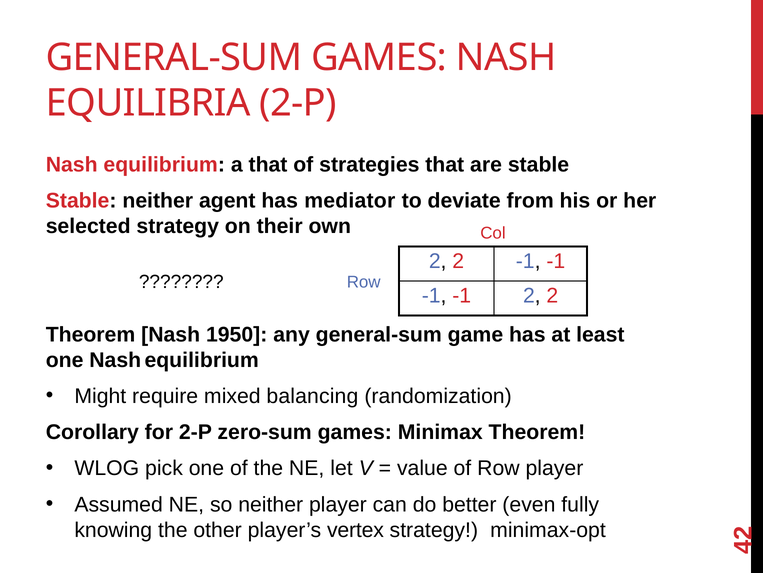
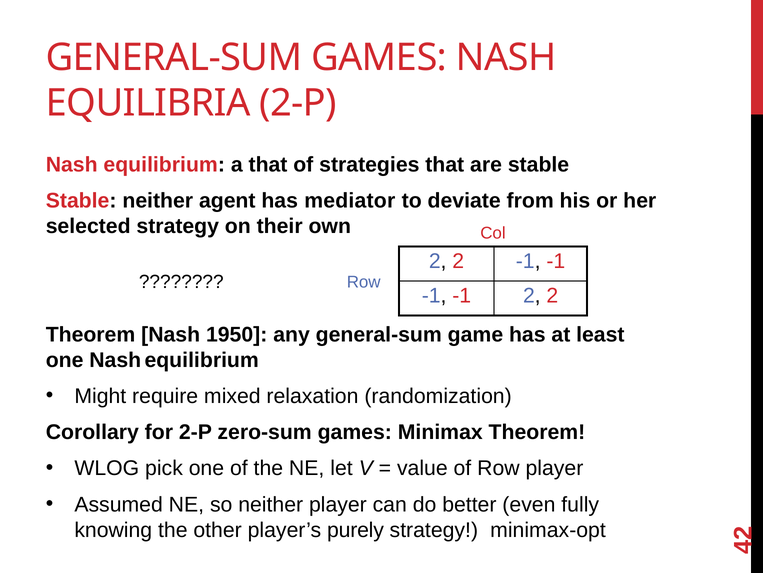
balancing: balancing -> relaxation
vertex: vertex -> purely
